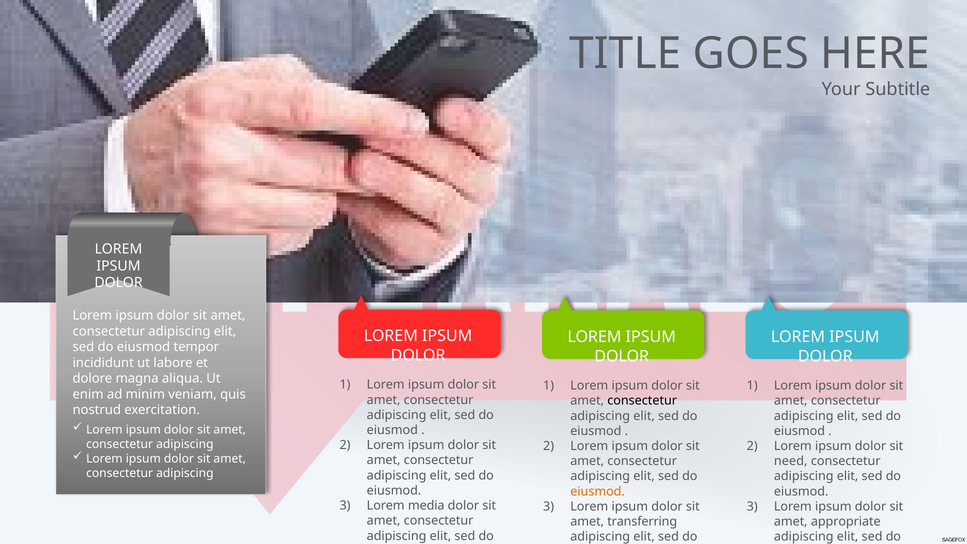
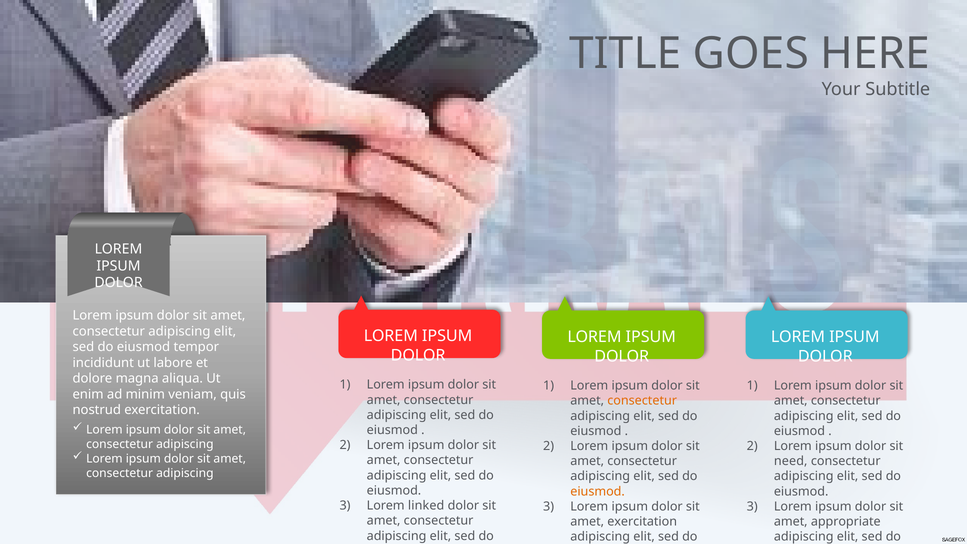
consectetur at (642, 401) colour: black -> orange
media: media -> linked
amet transferring: transferring -> exercitation
